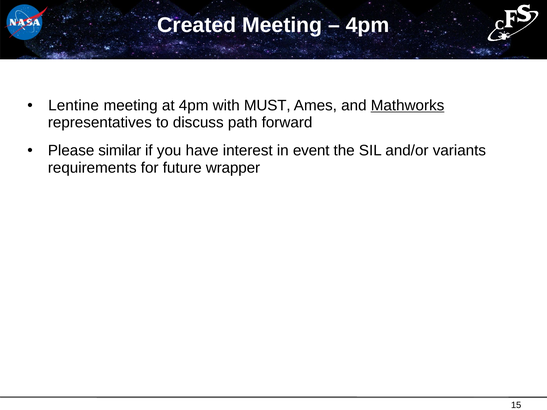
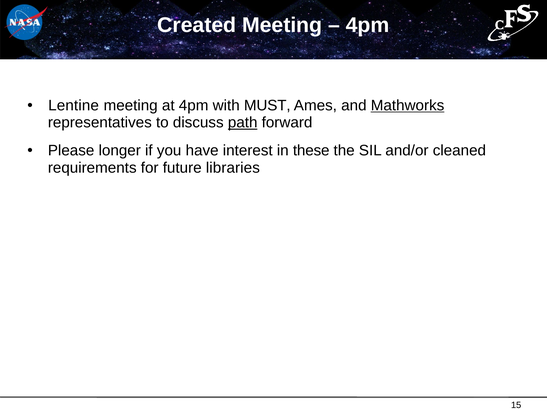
path underline: none -> present
similar: similar -> longer
event: event -> these
variants: variants -> cleaned
wrapper: wrapper -> libraries
